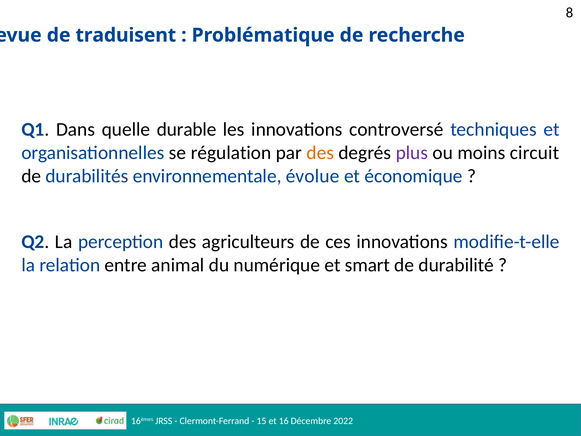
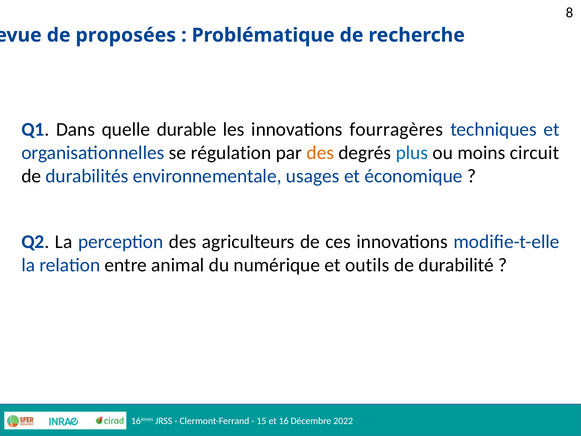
traduisent: traduisent -> proposées
controversé: controversé -> fourragères
plus colour: purple -> blue
évolue: évolue -> usages
smart: smart -> outils
